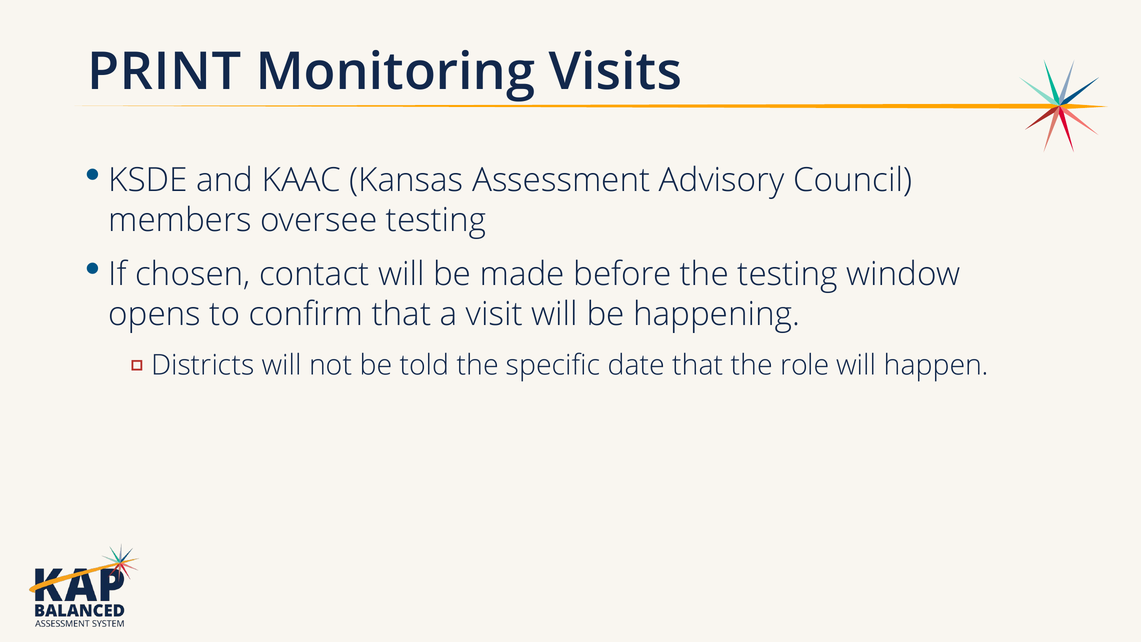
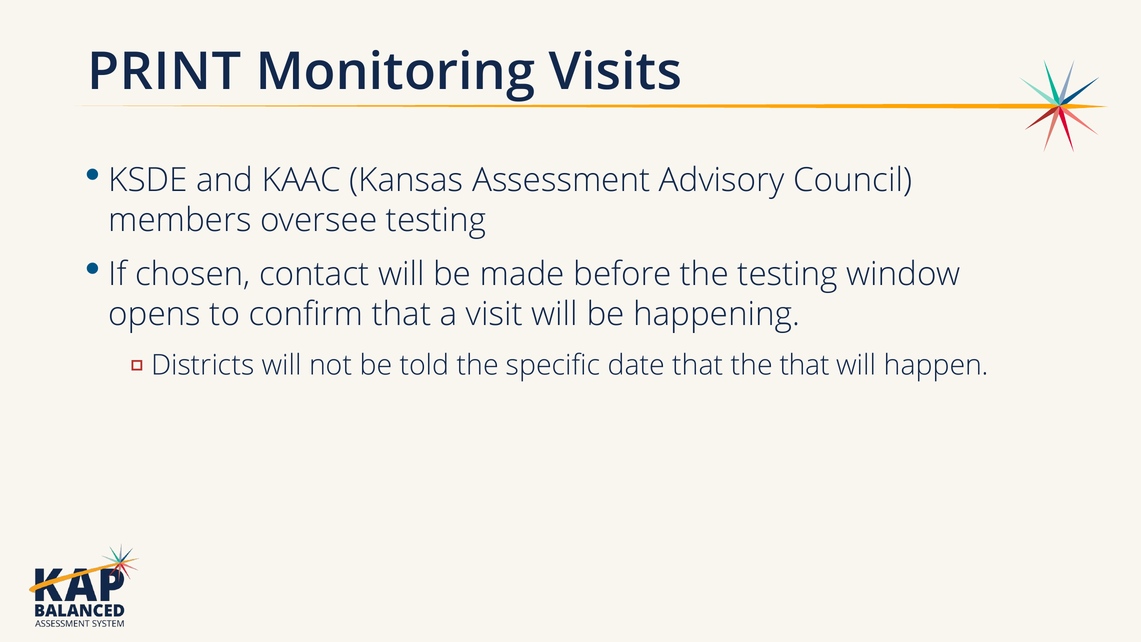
the role: role -> that
